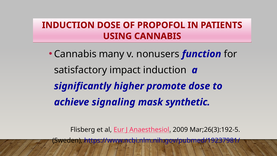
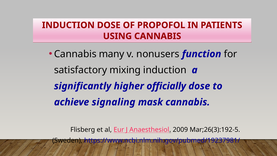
impact: impact -> mixing
promote: promote -> officially
mask synthetic: synthetic -> cannabis
